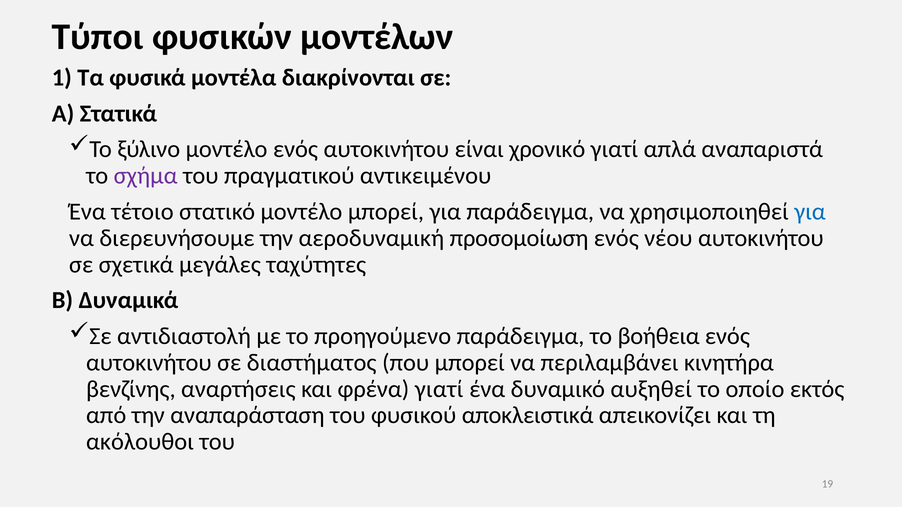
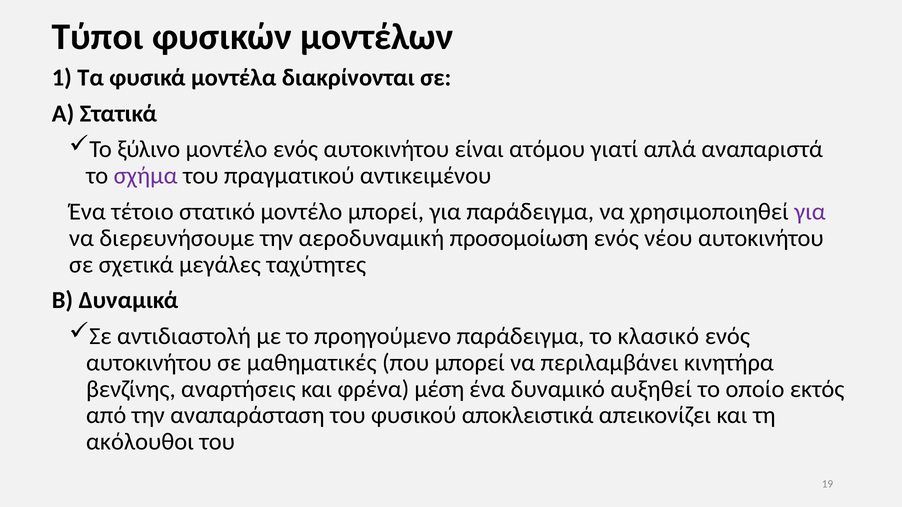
χρονικό: χρονικό -> ατόμου
για at (810, 212) colour: blue -> purple
βοήθεια: βοήθεια -> κλασικό
διαστήματος: διαστήματος -> μαθηματικές
φρένα γιατί: γιατί -> μέση
